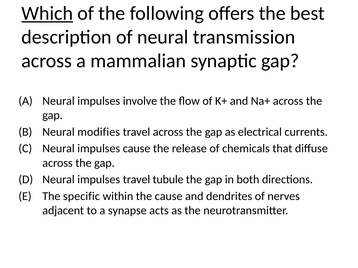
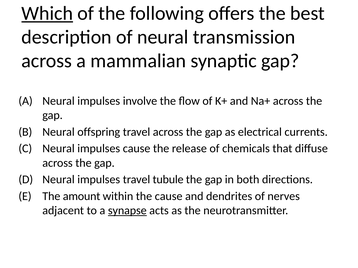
modifies: modifies -> offspring
specific: specific -> amount
synapse underline: none -> present
